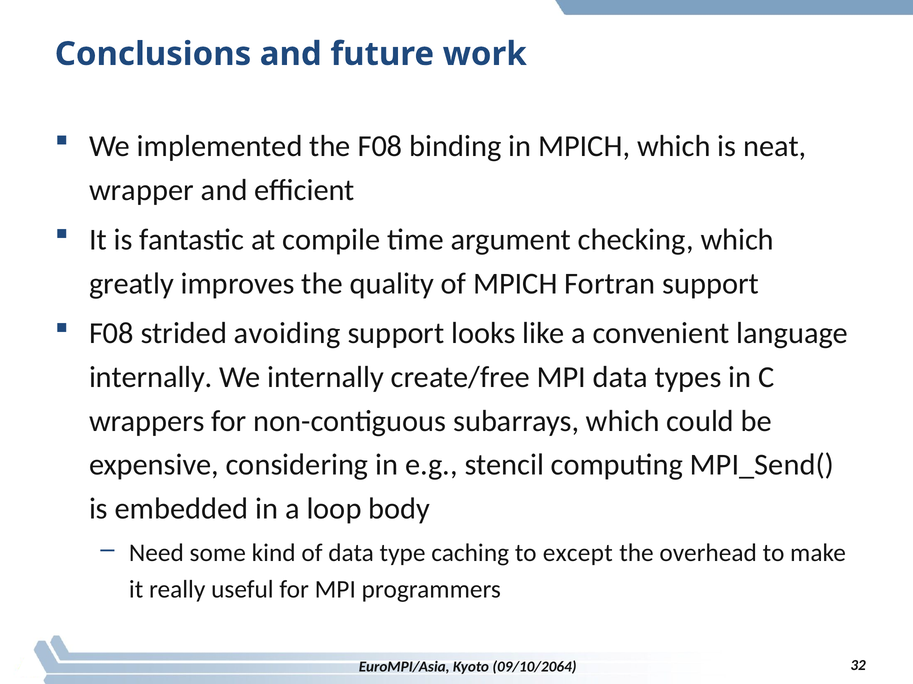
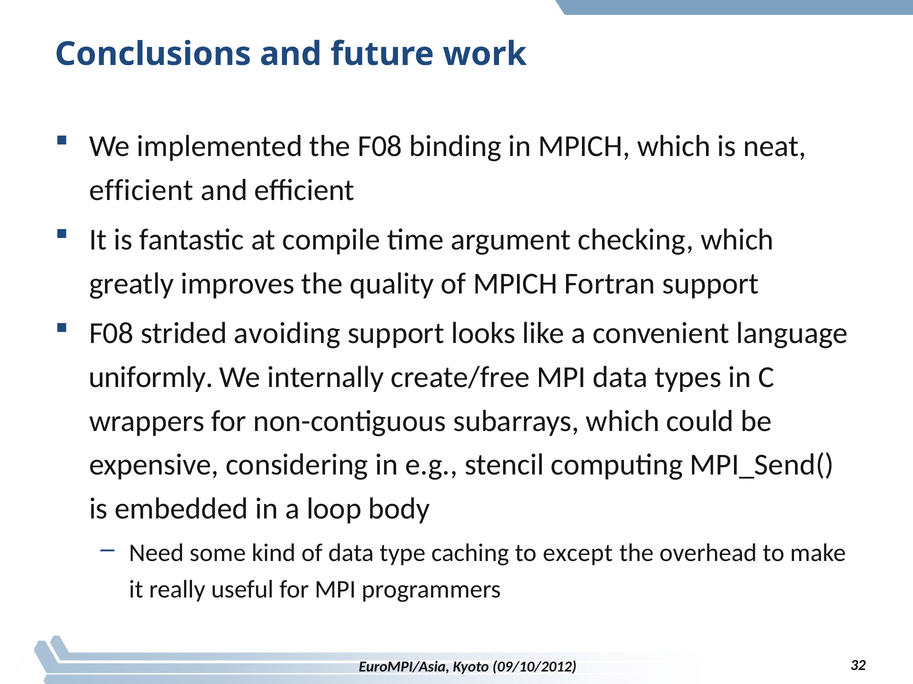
wrapper at (141, 190): wrapper -> efficient
internally at (151, 378): internally -> uniformly
09/10/2064: 09/10/2064 -> 09/10/2012
